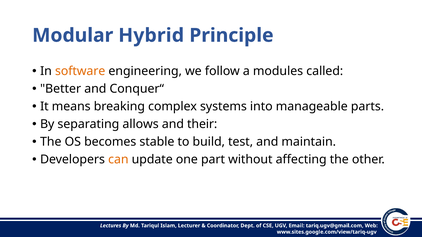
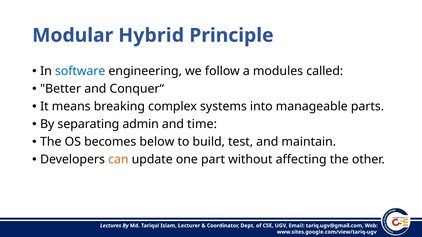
software colour: orange -> blue
allows: allows -> admin
their: their -> time
stable: stable -> below
